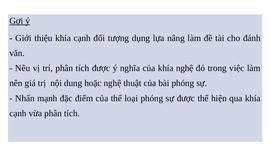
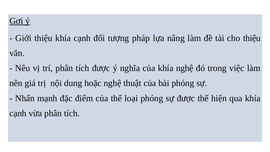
dụng: dụng -> pháp
cho đánh: đánh -> thiệu
